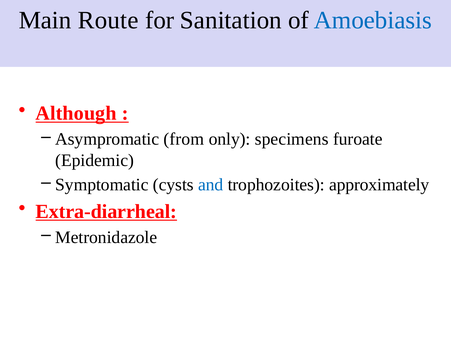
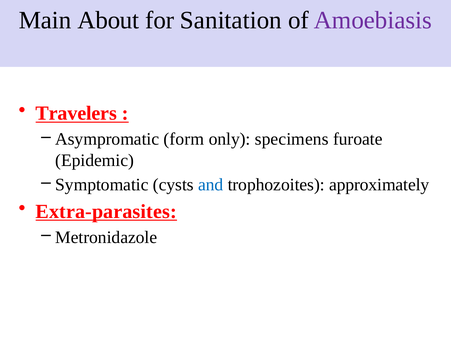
Route: Route -> About
Amoebiasis colour: blue -> purple
Although: Although -> Travelers
from: from -> form
Extra-diarrheal: Extra-diarrheal -> Extra-parasites
